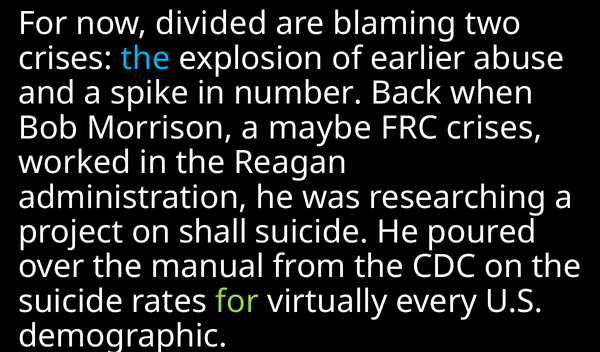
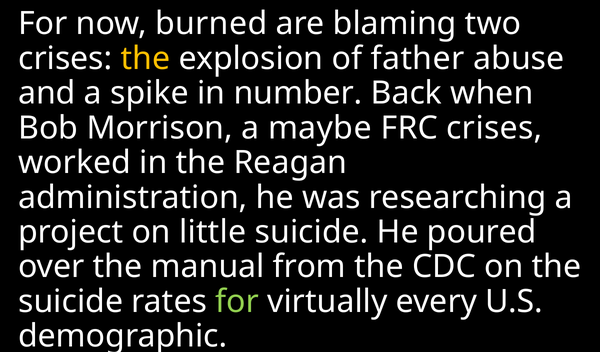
divided: divided -> burned
the at (146, 58) colour: light blue -> yellow
earlier: earlier -> father
shall: shall -> little
